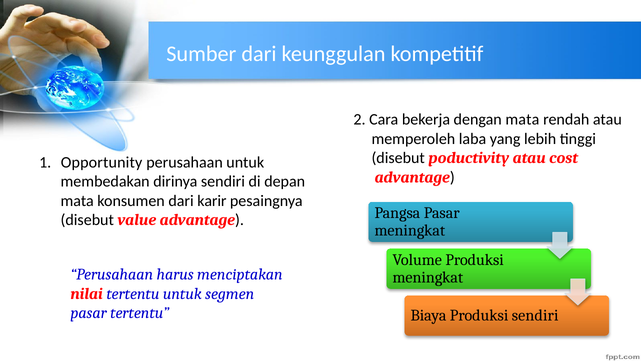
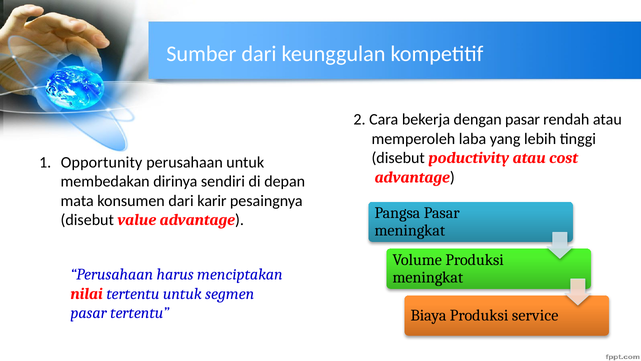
dengan mata: mata -> pasar
sendiri at (535, 315): sendiri -> service
